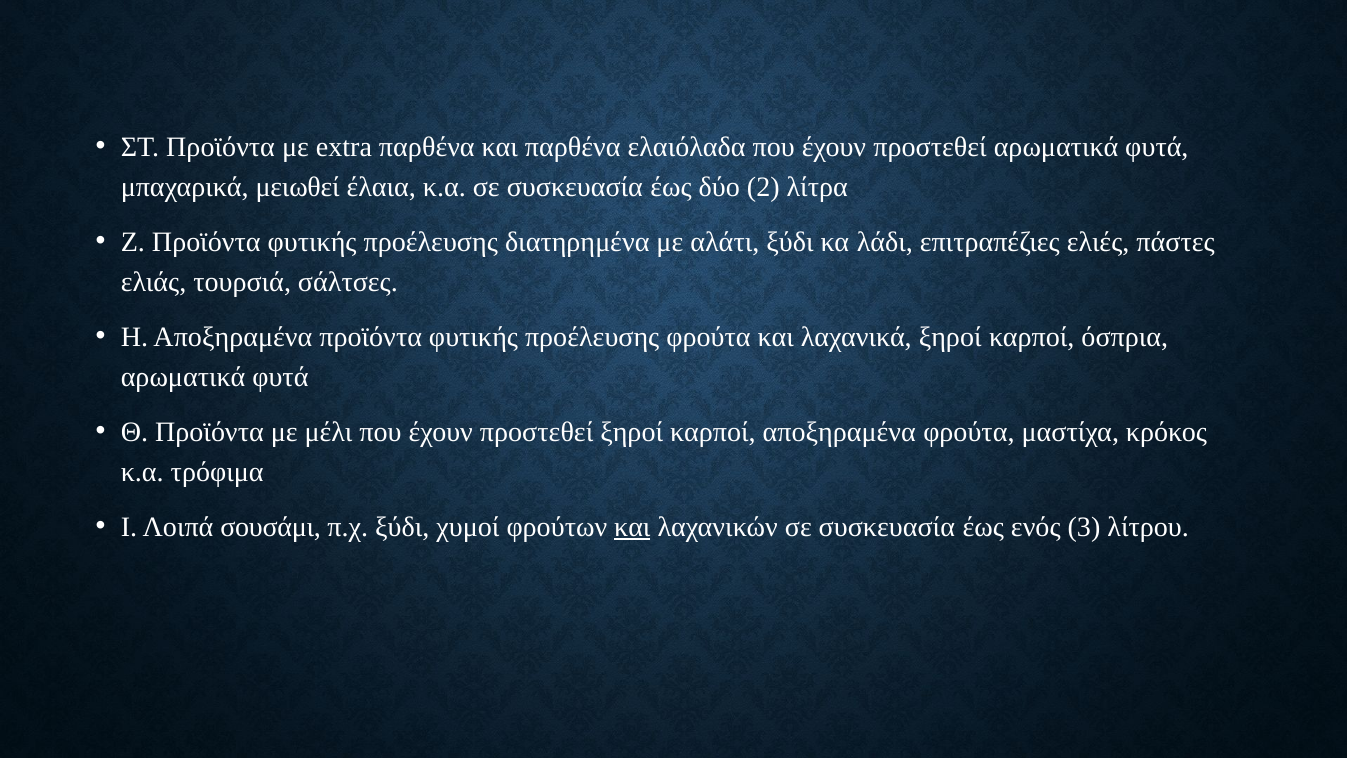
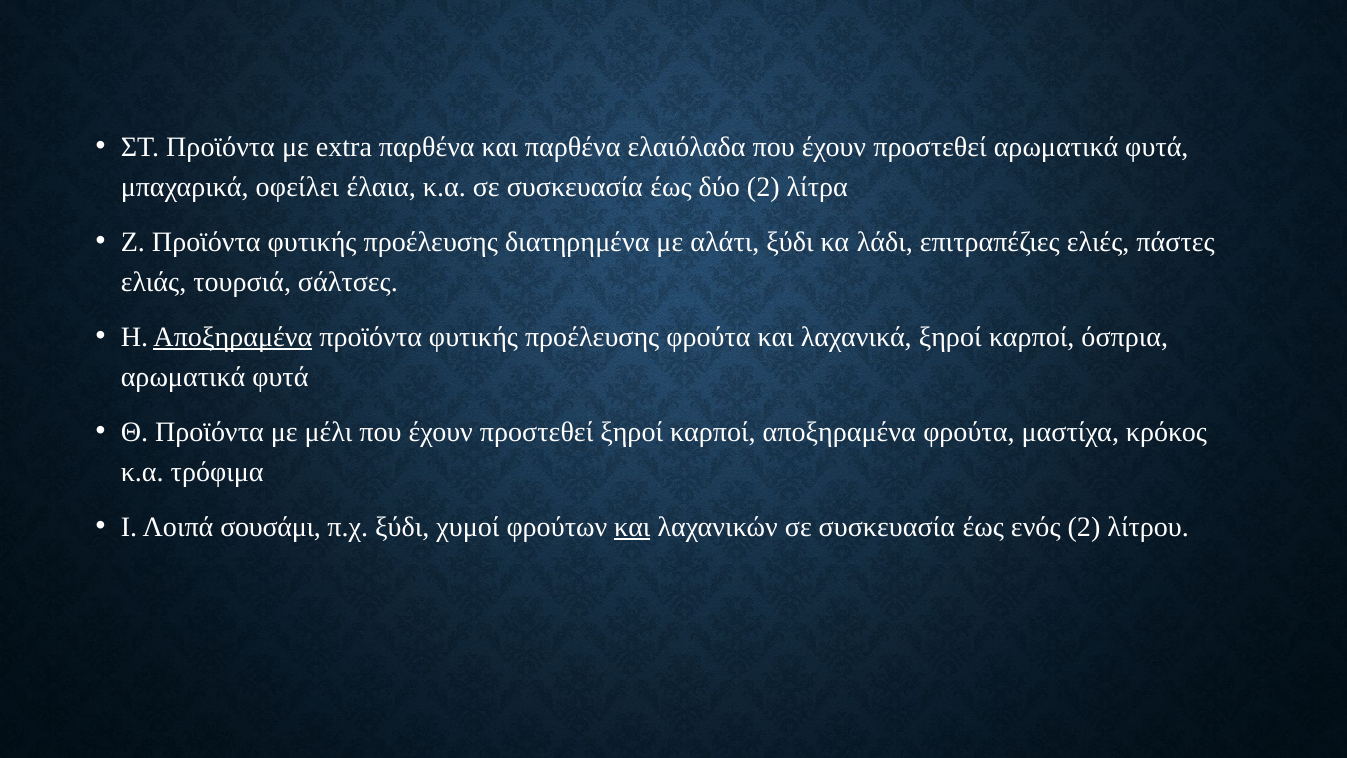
μειωθεί: μειωθεί -> οφείλει
Αποξηραμένα at (233, 337) underline: none -> present
ενός 3: 3 -> 2
